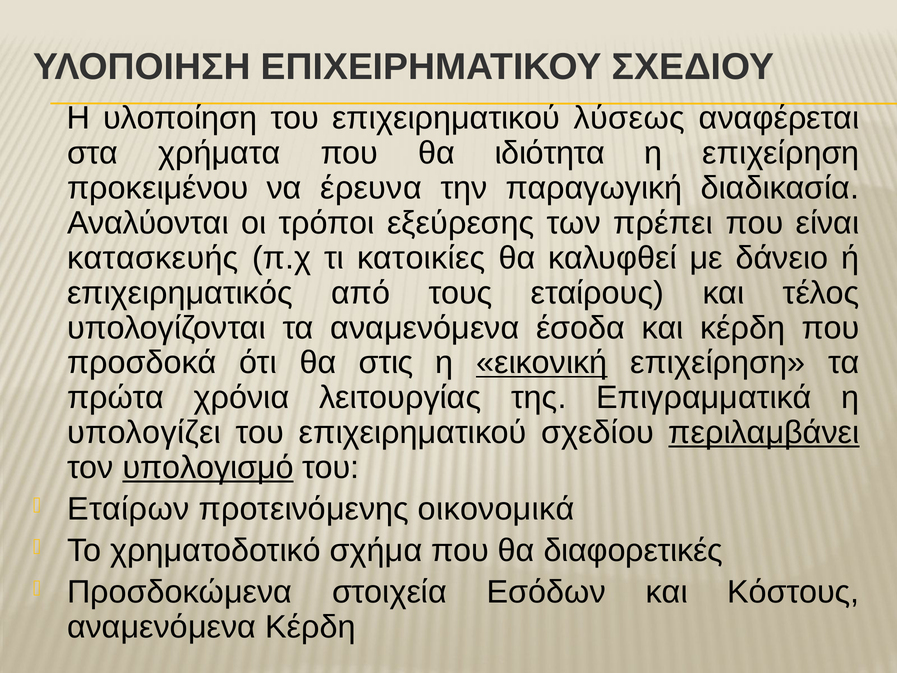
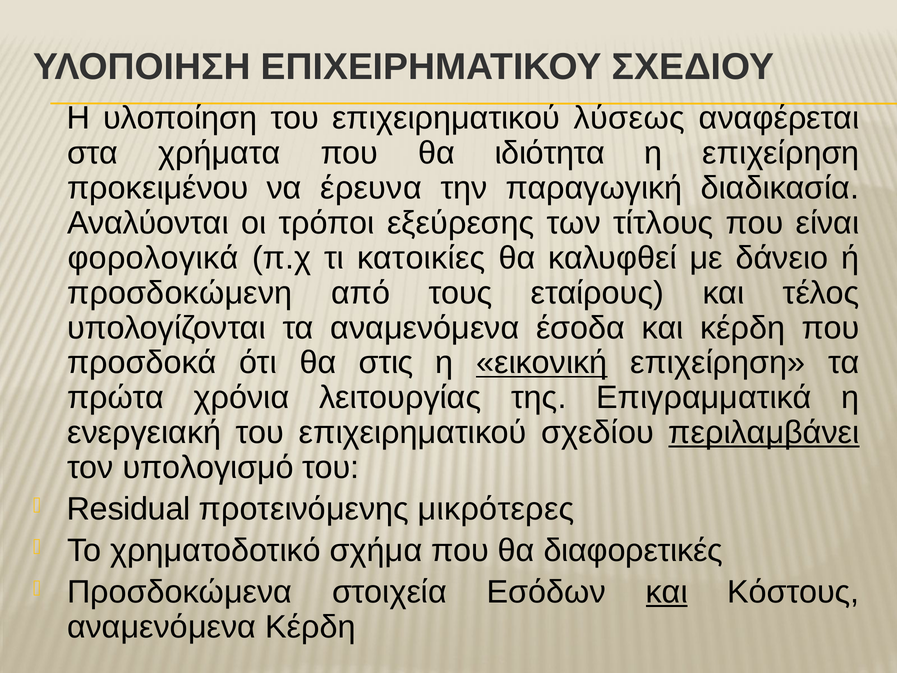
πρέπει: πρέπει -> τίτλους
κατασκευής: κατασκευής -> φορολογικά
επιχειρηματικός: επιχειρηματικός -> προσδοκώμενη
υπολογίζει: υπολογίζει -> ενεργειακή
υπολογισμό underline: present -> none
Εταίρων: Εταίρων -> Residual
οικονομικά: οικονομικά -> μικρότερες
και at (667, 592) underline: none -> present
